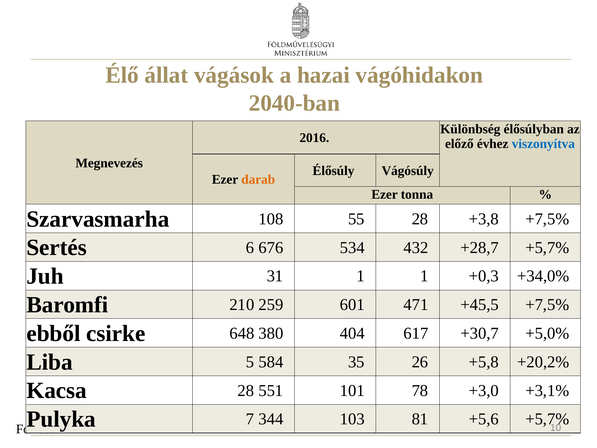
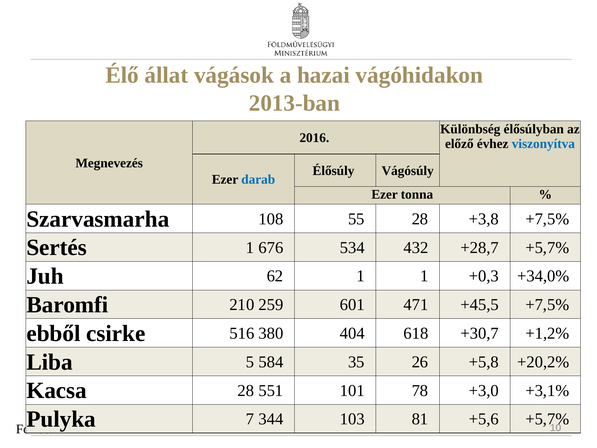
2040-ban: 2040-ban -> 2013-ban
darab colour: orange -> blue
Sertés 6: 6 -> 1
31: 31 -> 62
648: 648 -> 516
617: 617 -> 618
+5,0%: +5,0% -> +1,2%
